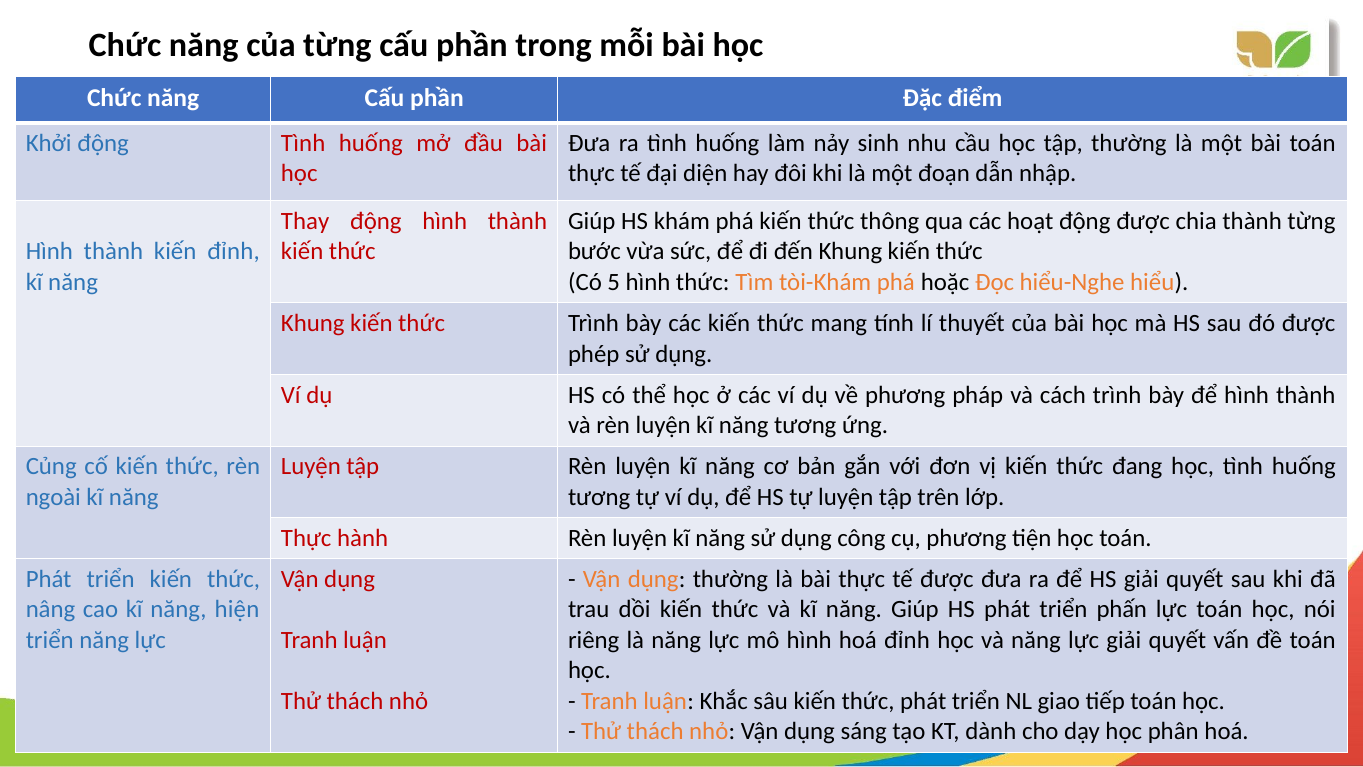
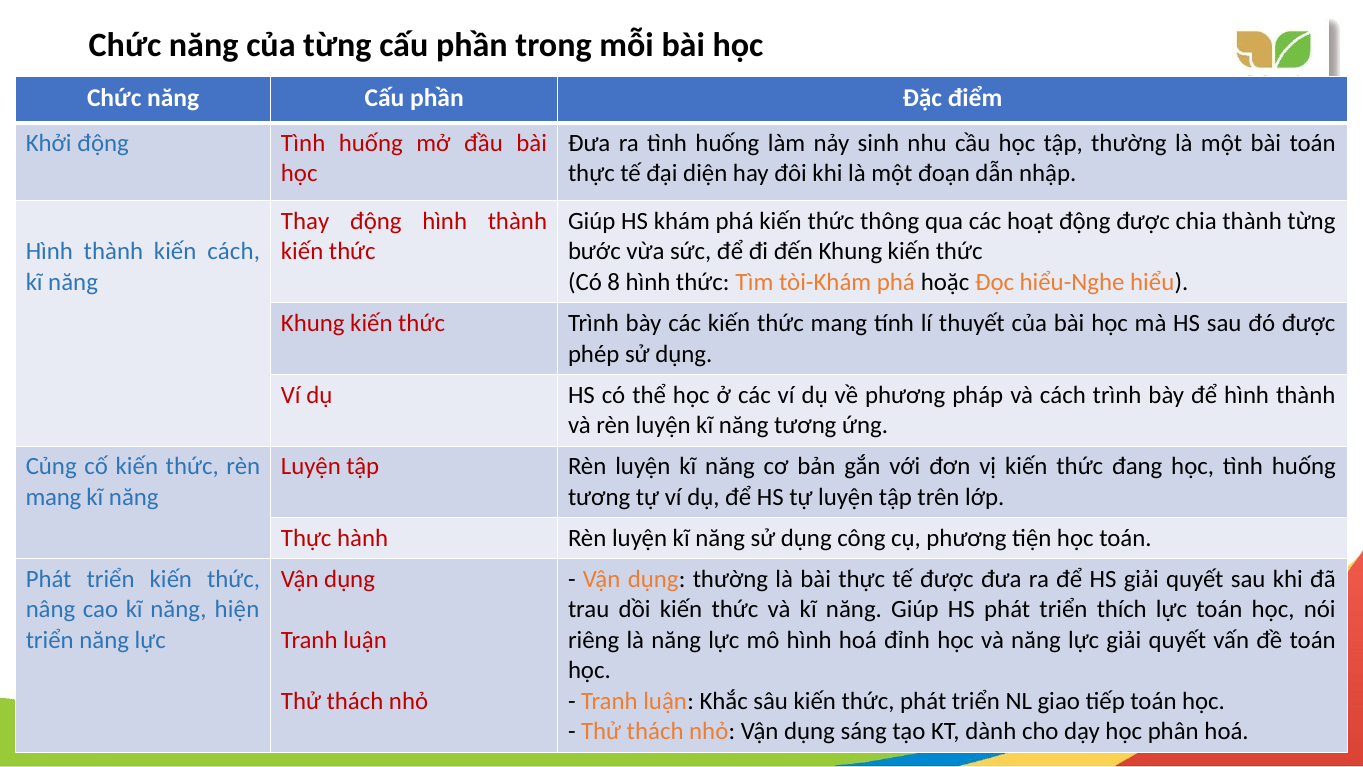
kiến đỉnh: đỉnh -> cách
5: 5 -> 8
ngoài at (53, 497): ngoài -> mang
phấn: phấn -> thích
